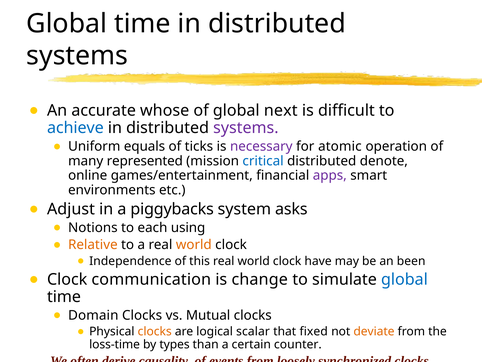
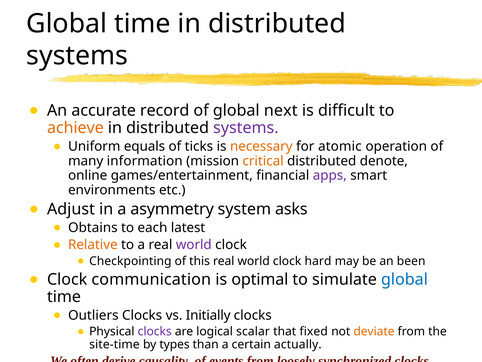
whose: whose -> record
achieve colour: blue -> orange
necessary colour: purple -> orange
represented: represented -> information
critical colour: blue -> orange
piggybacks: piggybacks -> asymmetry
Notions: Notions -> Obtains
using: using -> latest
world at (194, 245) colour: orange -> purple
Independence: Independence -> Checkpointing
have: have -> hard
change: change -> optimal
Domain: Domain -> Outliers
Mutual: Mutual -> Initially
clocks at (155, 331) colour: orange -> purple
loss-time: loss-time -> site-time
counter: counter -> actually
